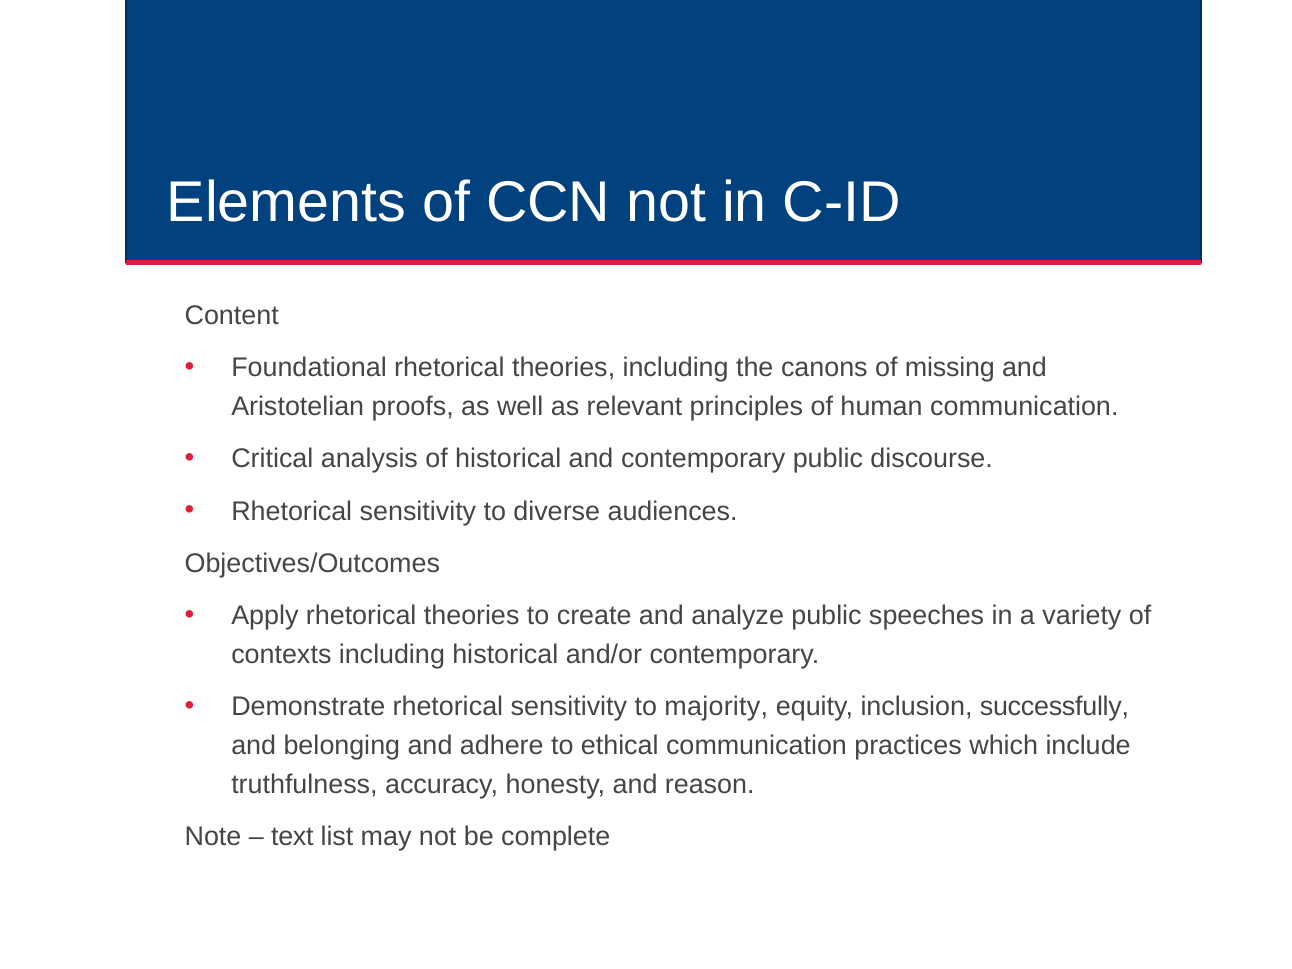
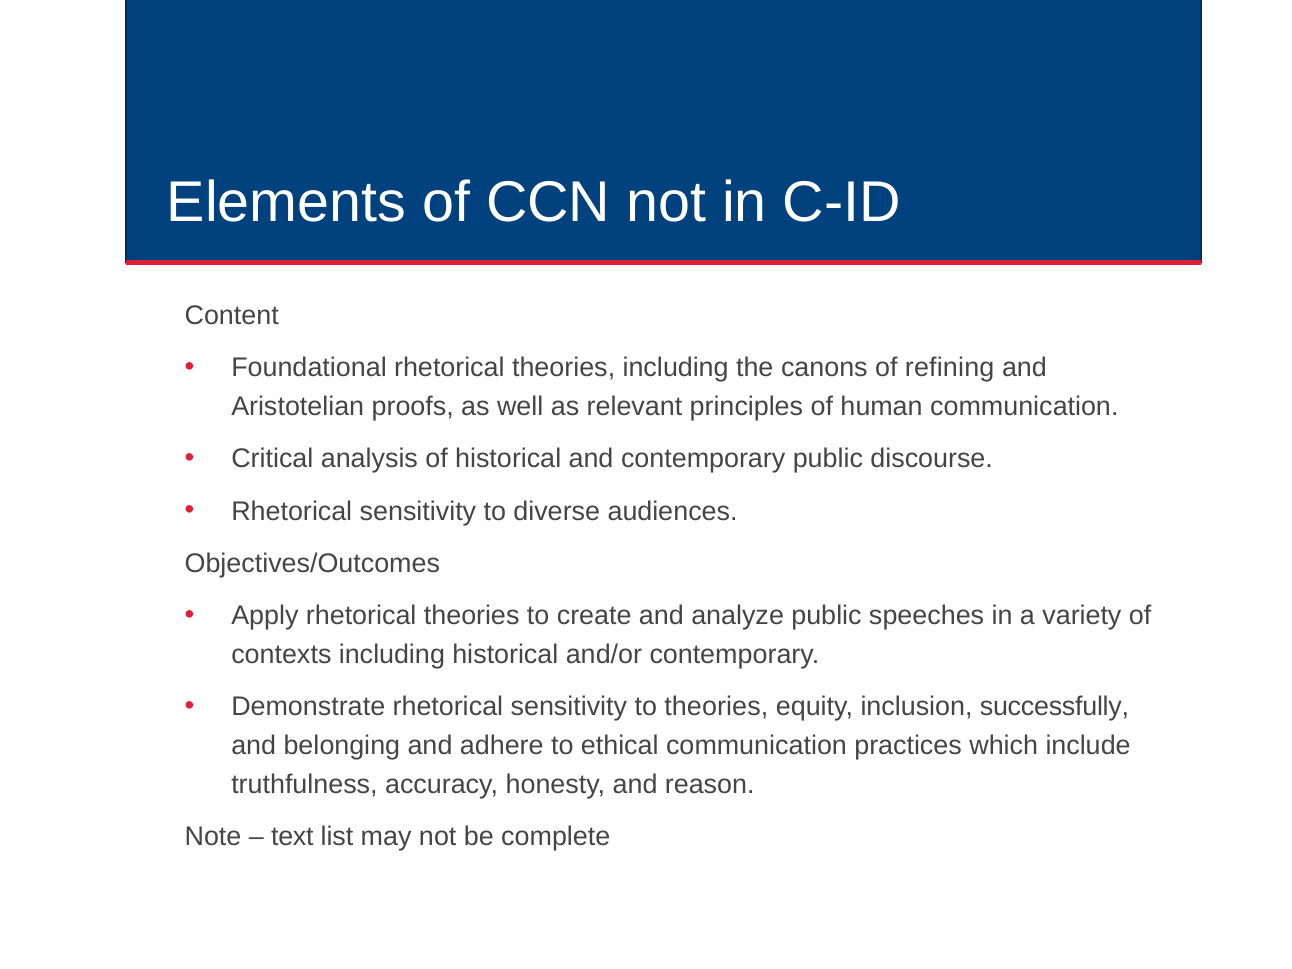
missing: missing -> refining
to majority: majority -> theories
